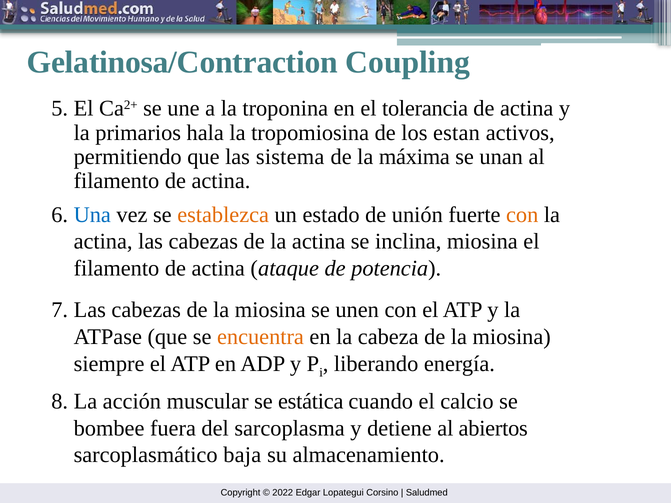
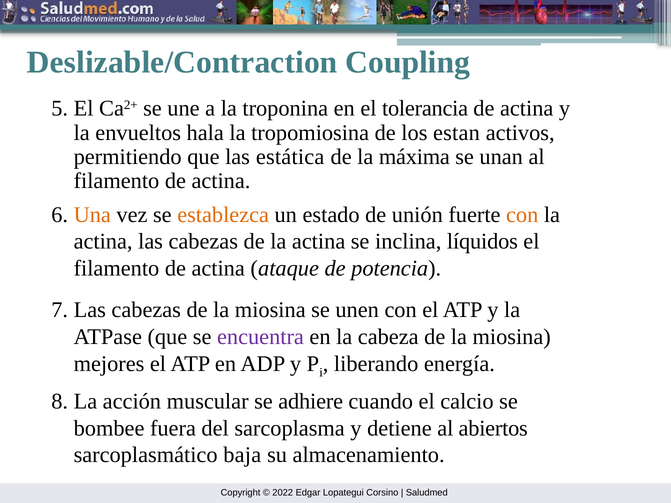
Gelatinosa/Contraction: Gelatinosa/Contraction -> Deslizable/Contraction
primarios: primarios -> envueltos
sistema: sistema -> estática
Una colour: blue -> orange
inclina miosina: miosina -> líquidos
encuentra colour: orange -> purple
siempre: siempre -> mejores
estática: estática -> adhiere
